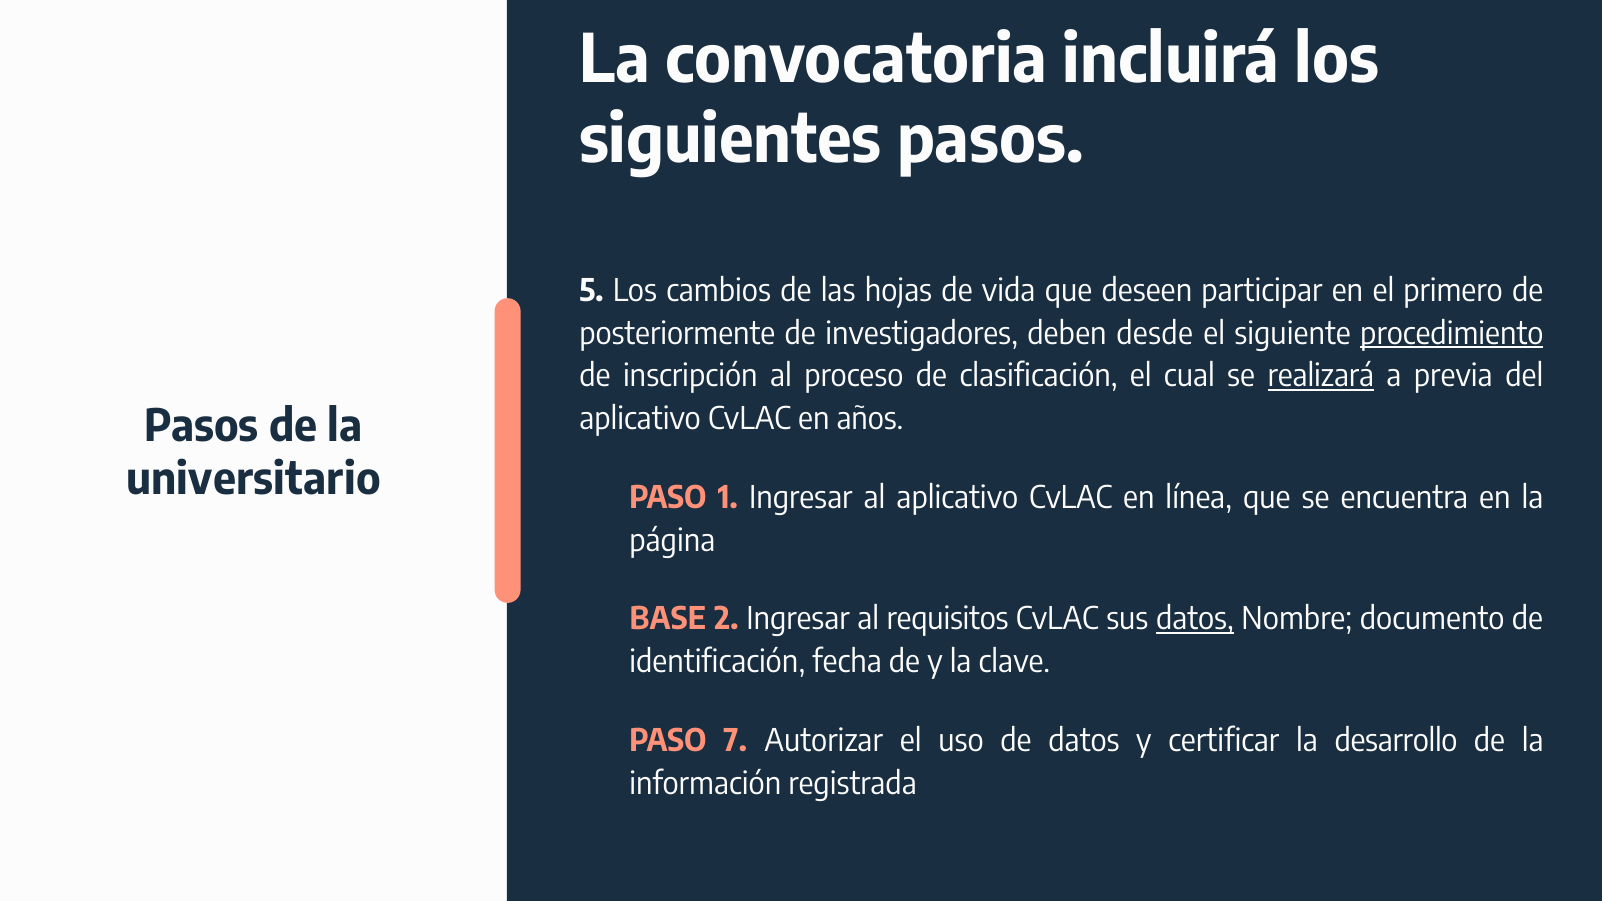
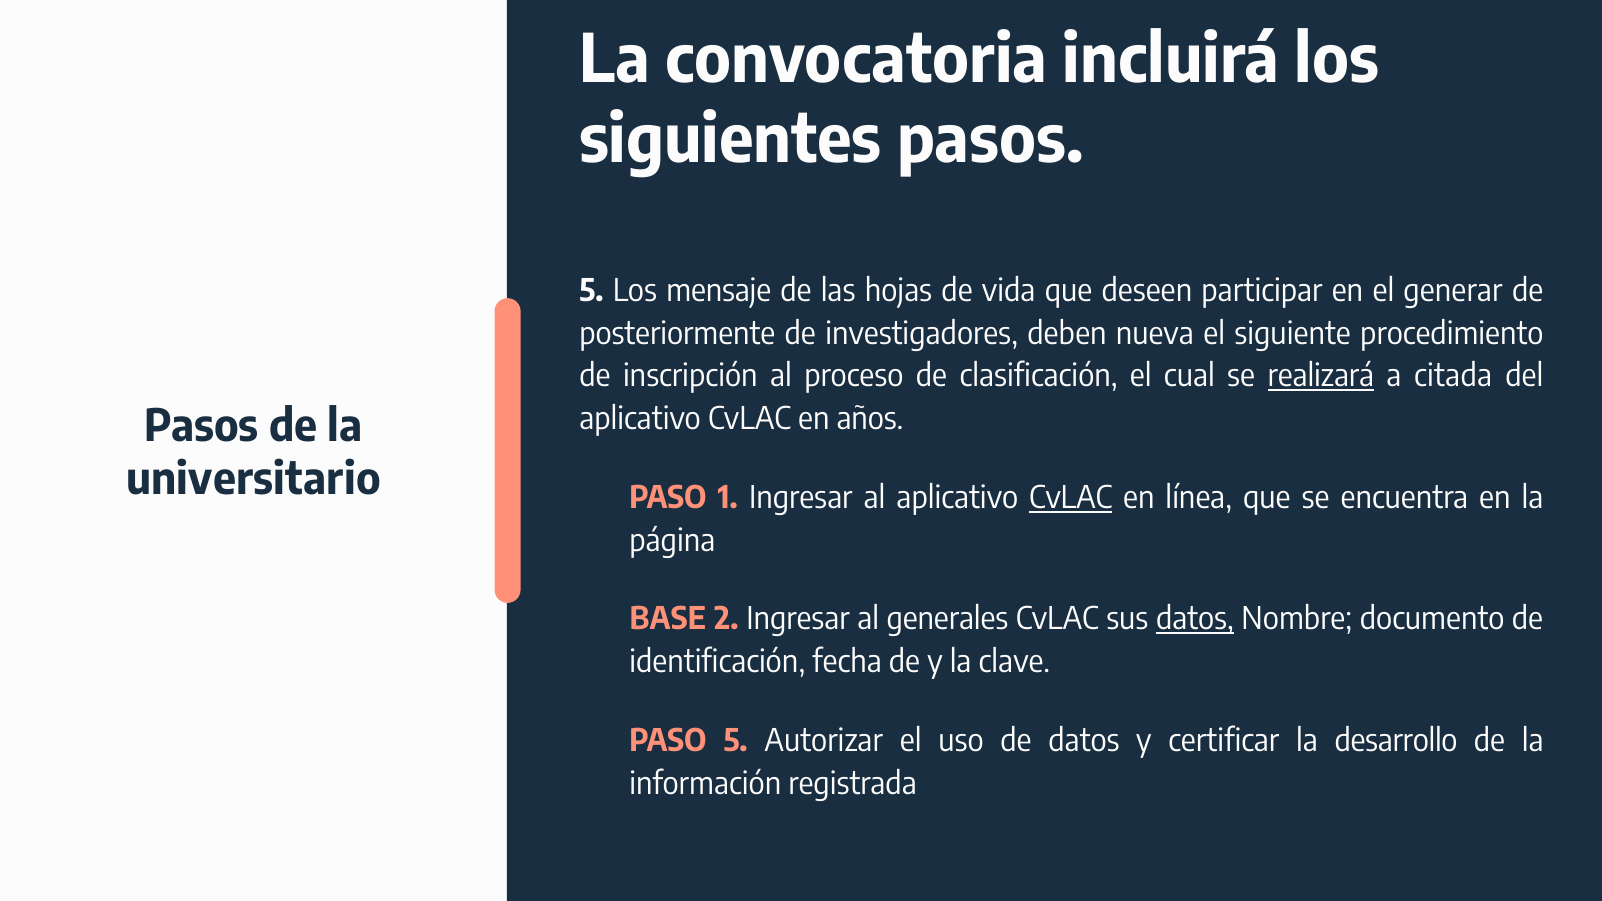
cambios: cambios -> mensaje
primero: primero -> generar
desde: desde -> nueva
procedimiento underline: present -> none
previa: previa -> citada
CvLAC at (1071, 498) underline: none -> present
requisitos: requisitos -> generales
PASO 7: 7 -> 5
